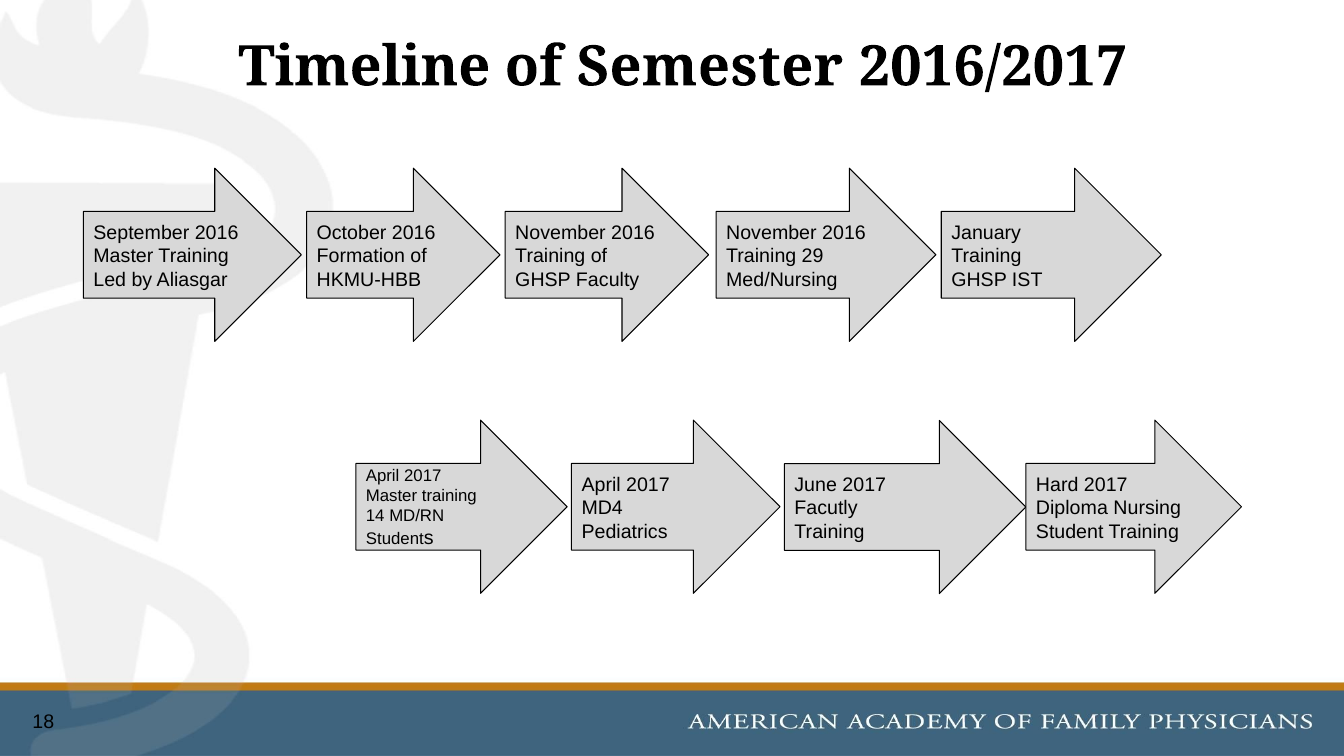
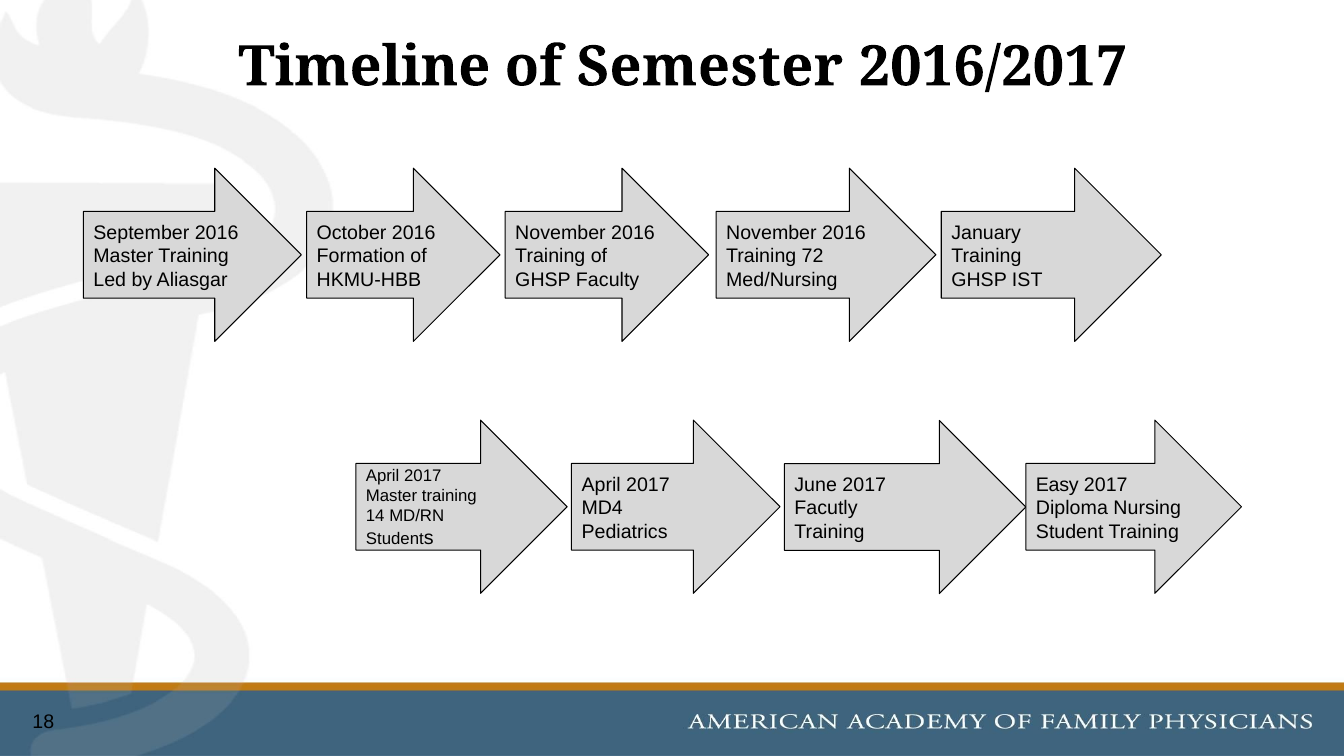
29: 29 -> 72
Hard: Hard -> Easy
